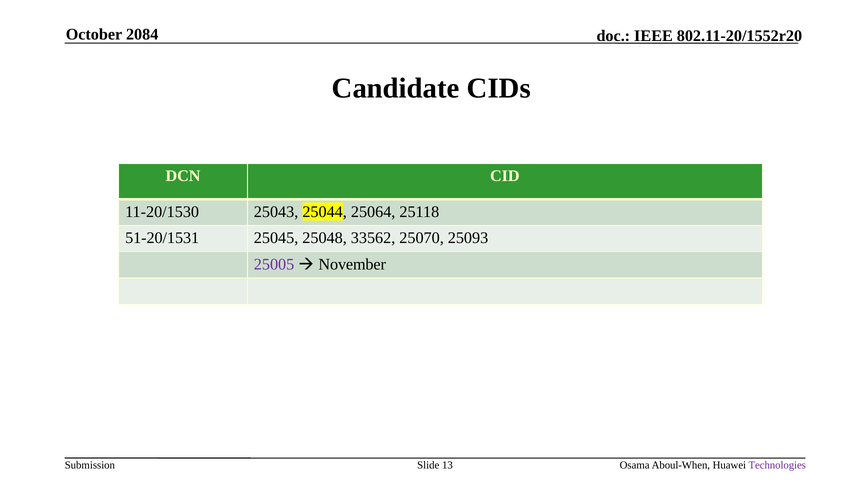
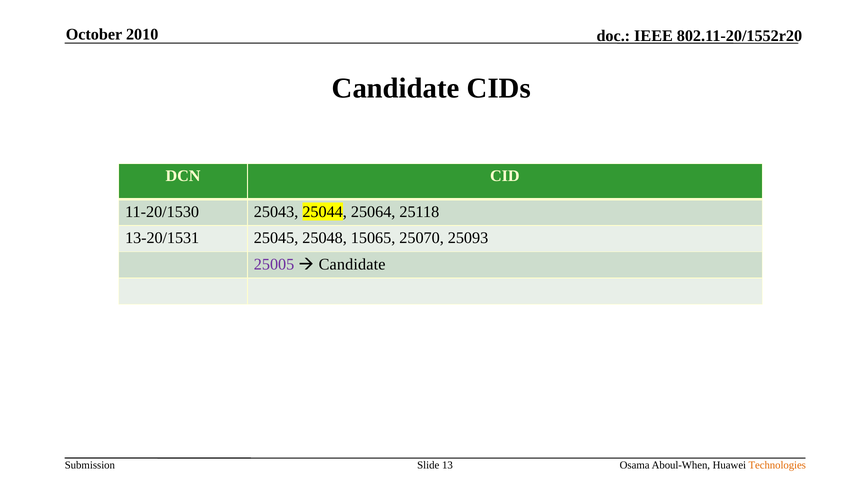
2084: 2084 -> 2010
51-20/1531: 51-20/1531 -> 13-20/1531
33562: 33562 -> 15065
November at (352, 264): November -> Candidate
Technologies colour: purple -> orange
